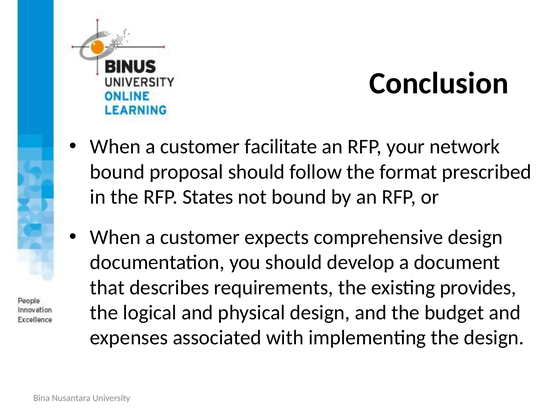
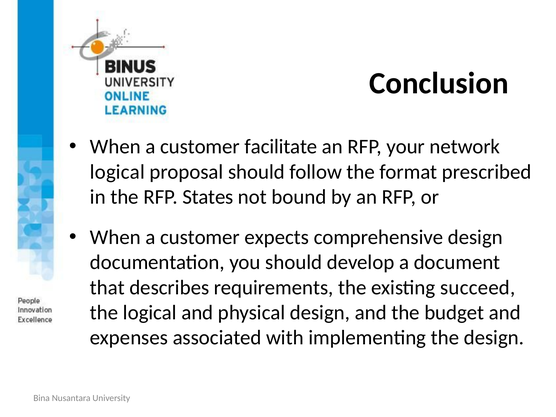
bound at (117, 172): bound -> logical
provides: provides -> succeed
